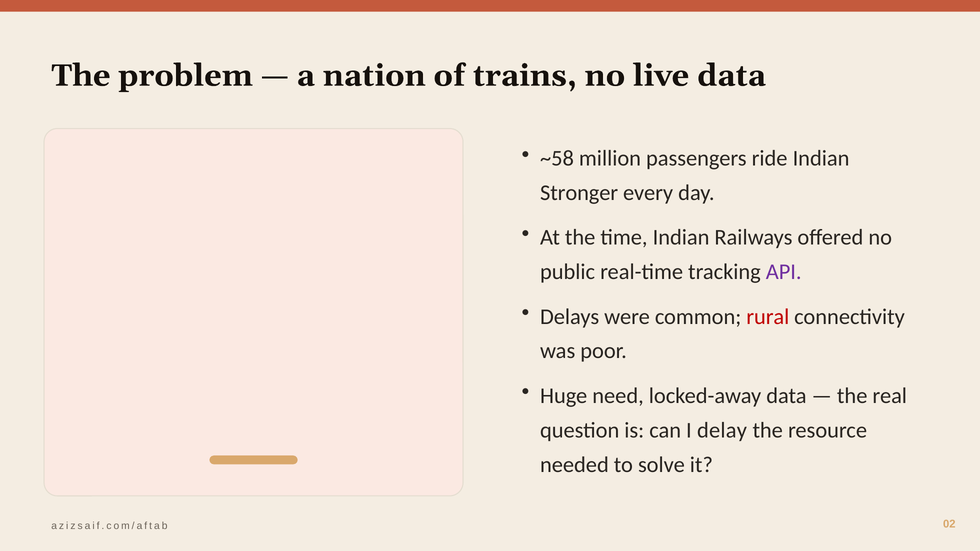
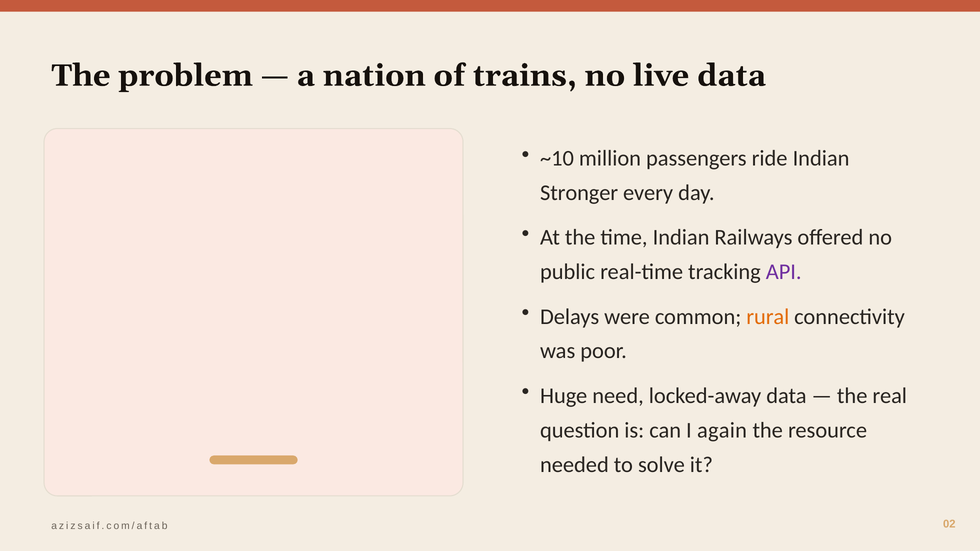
~58: ~58 -> ~10
rural colour: red -> orange
delay: delay -> again
